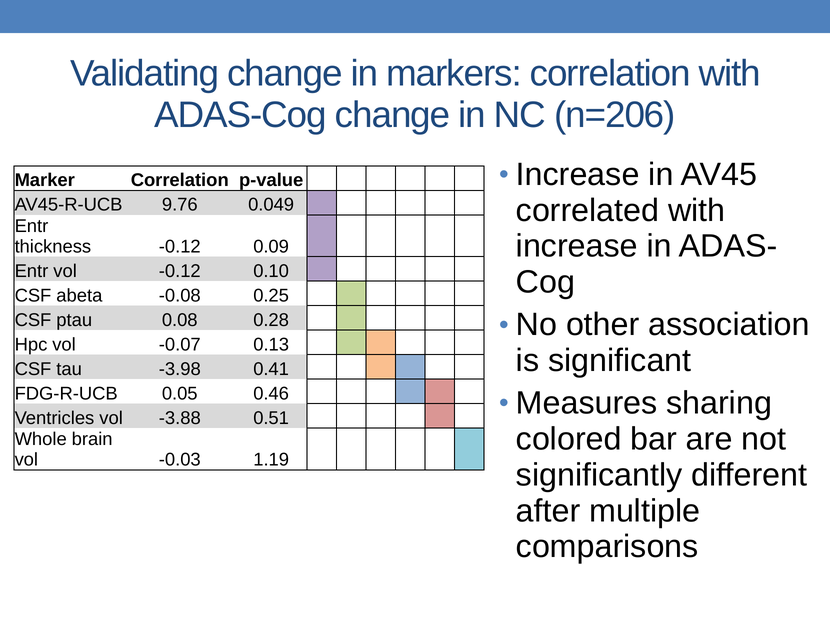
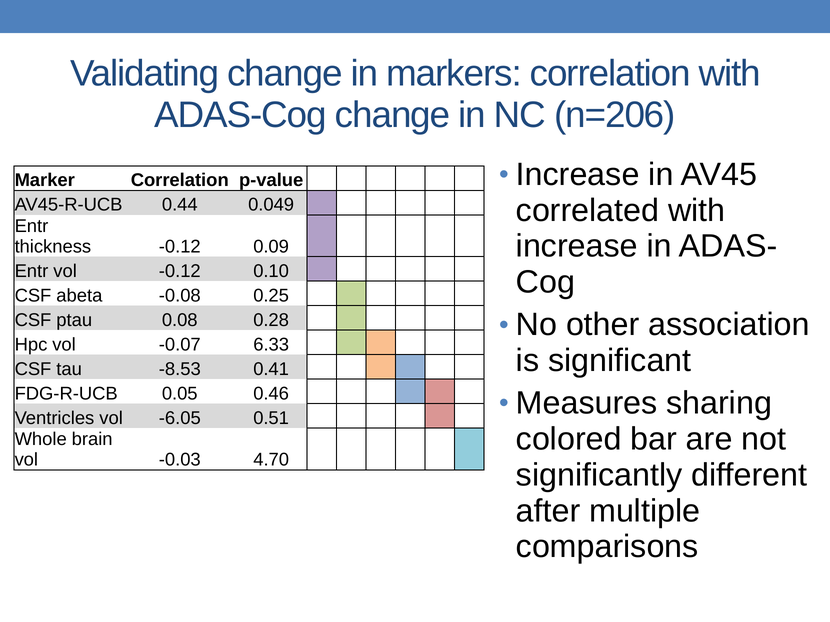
9.76: 9.76 -> 0.44
0.13: 0.13 -> 6.33
-3.98: -3.98 -> -8.53
-3.88: -3.88 -> -6.05
1.19: 1.19 -> 4.70
